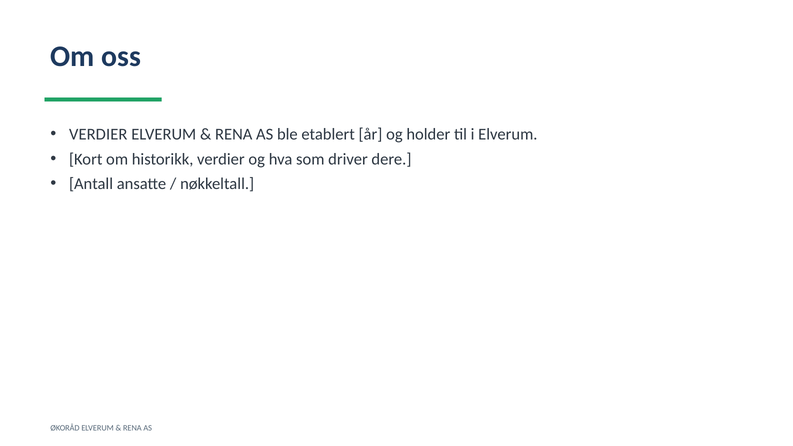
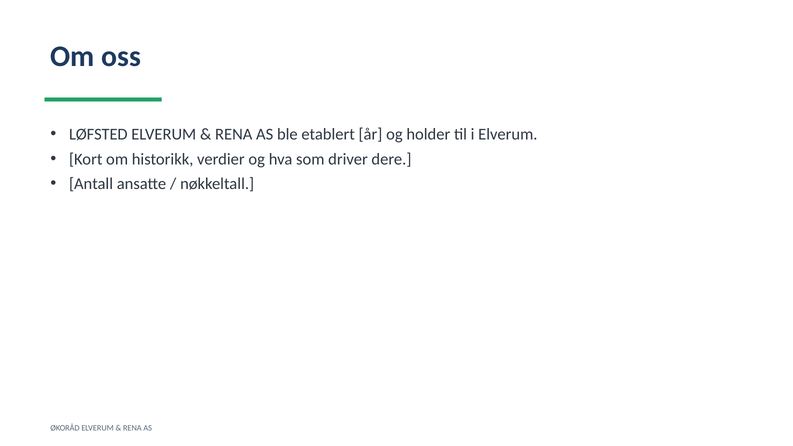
VERDIER at (98, 134): VERDIER -> LØFSTED
